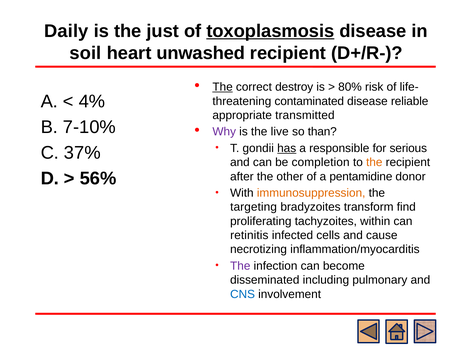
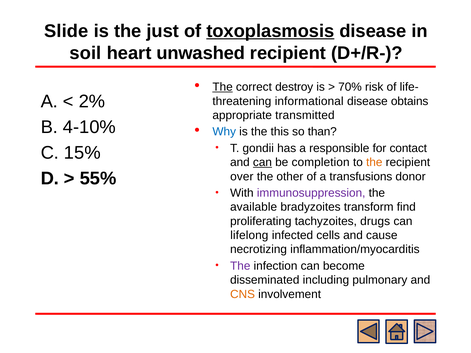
Daily: Daily -> Slide
80%: 80% -> 70%
4%: 4% -> 2%
contaminated: contaminated -> informational
reliable: reliable -> obtains
7-10%: 7-10% -> 4-10%
Why colour: purple -> blue
live: live -> this
has underline: present -> none
serious: serious -> contact
37%: 37% -> 15%
can at (262, 162) underline: none -> present
56%: 56% -> 55%
after: after -> over
pentamidine: pentamidine -> transfusions
immunosuppression colour: orange -> purple
targeting: targeting -> available
within: within -> drugs
retinitis: retinitis -> lifelong
CNS colour: blue -> orange
